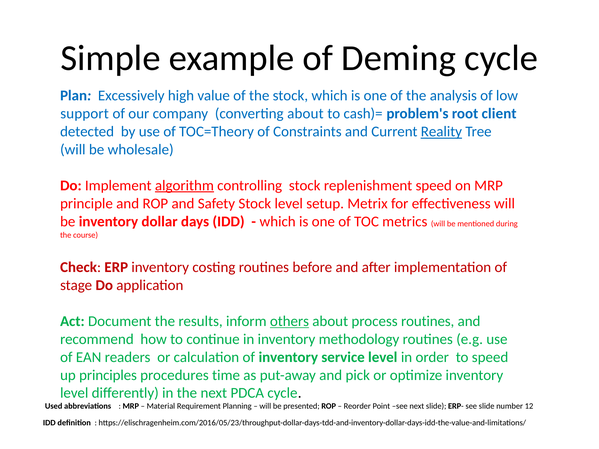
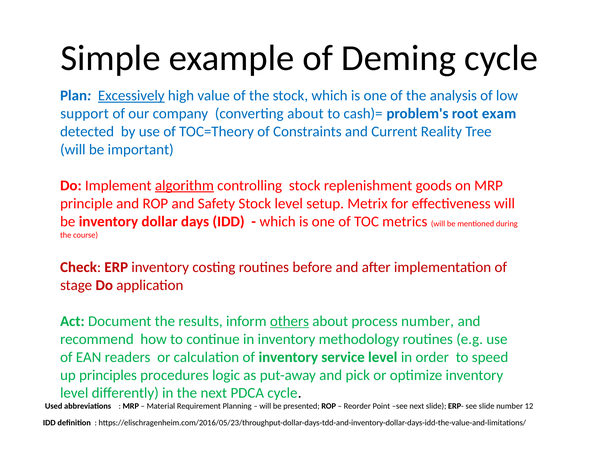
Excessively underline: none -> present
client: client -> exam
Reality underline: present -> none
wholesale: wholesale -> important
replenishment speed: speed -> goods
process routines: routines -> number
time: time -> logic
